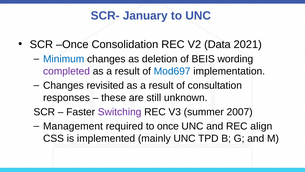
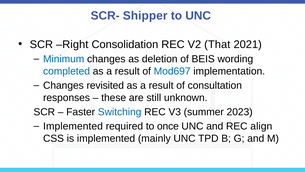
January: January -> Shipper
SCR Once: Once -> Right
Data: Data -> That
completed colour: purple -> blue
Switching colour: purple -> blue
2007: 2007 -> 2023
Management at (73, 126): Management -> Implemented
